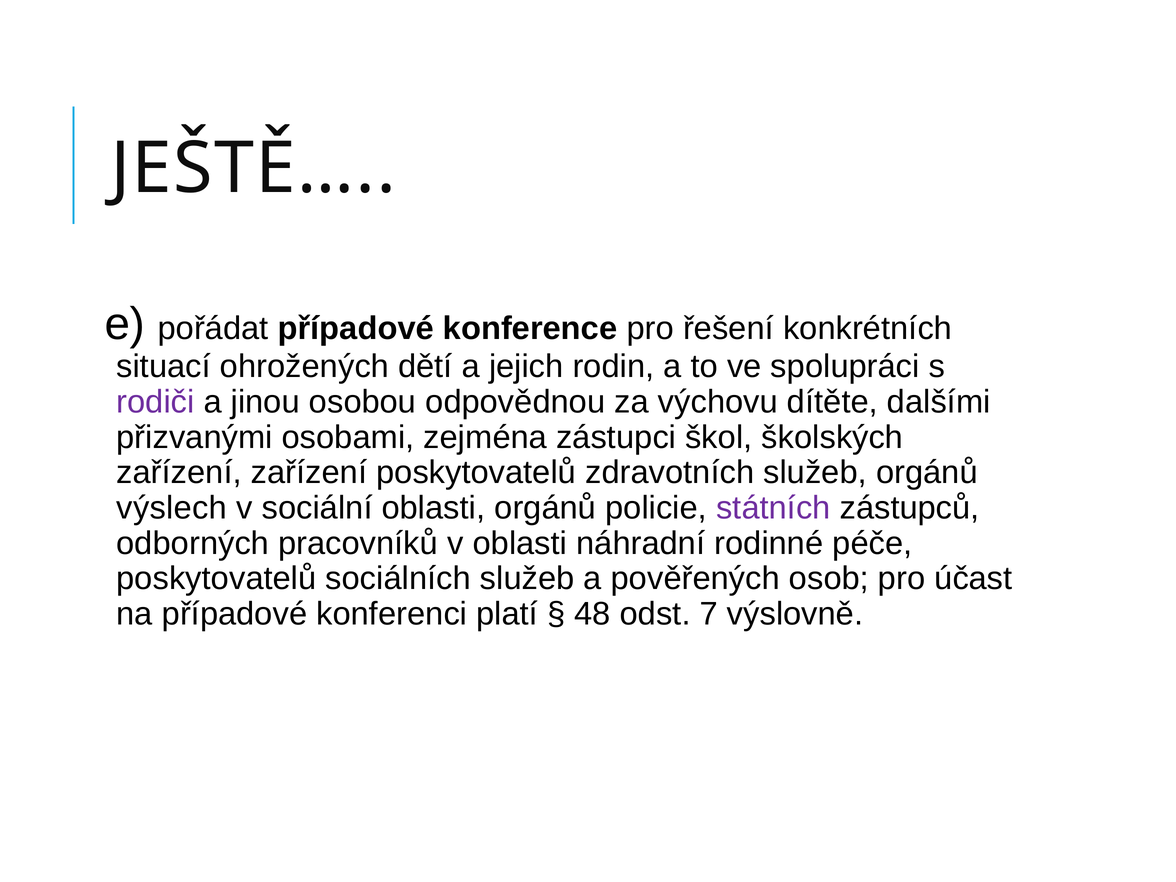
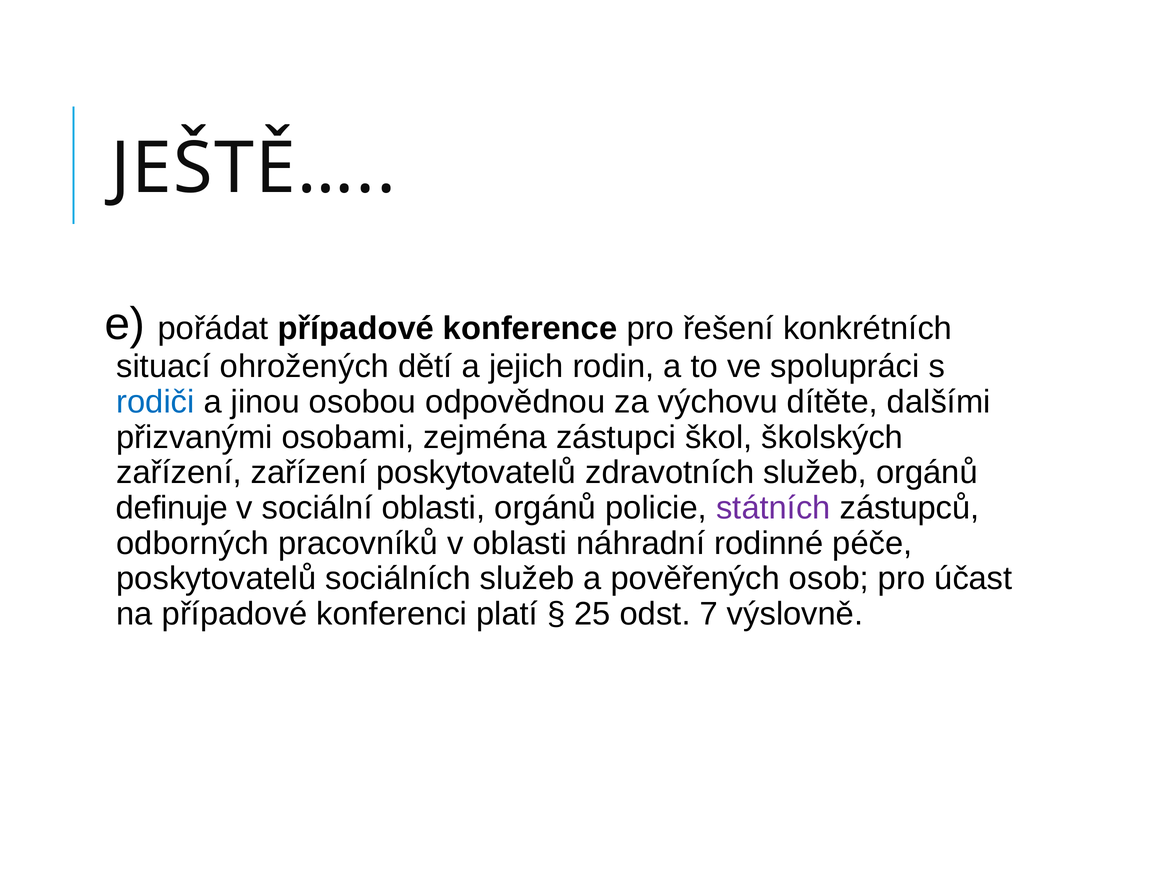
rodiči colour: purple -> blue
výslech: výslech -> definuje
48: 48 -> 25
